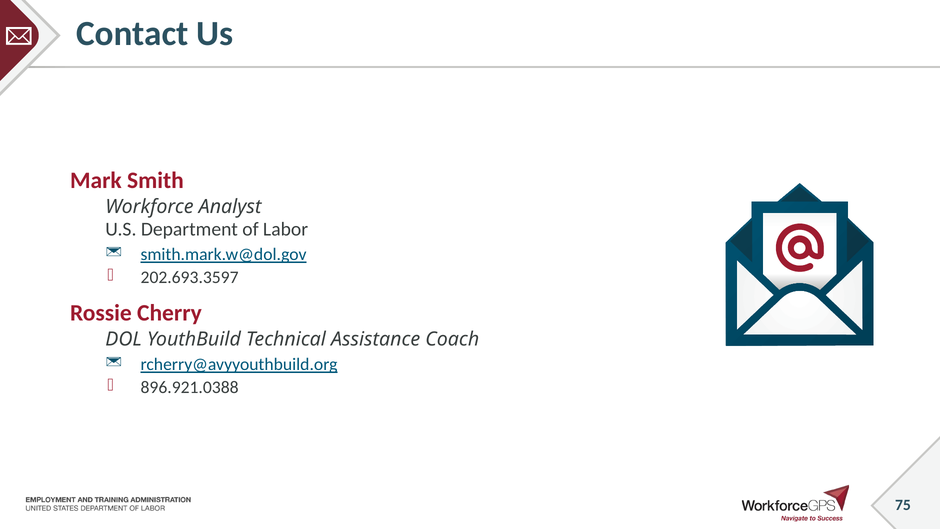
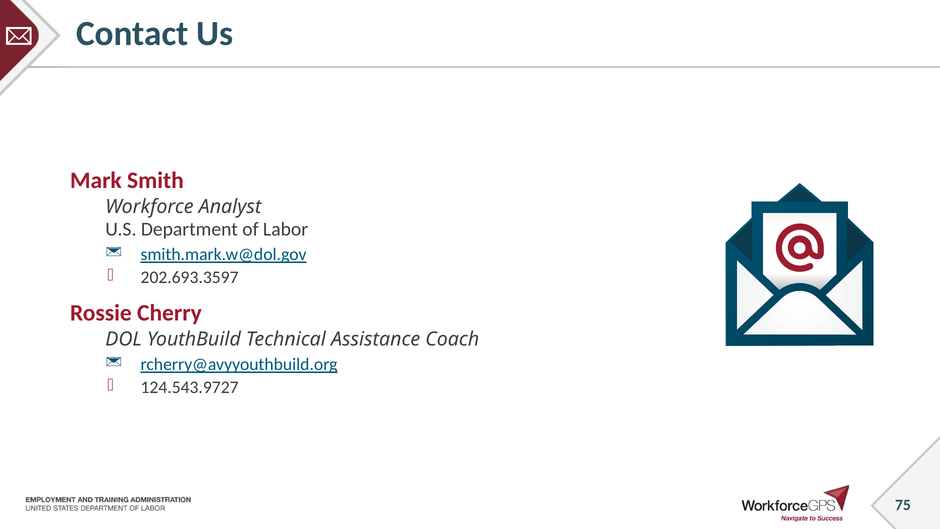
896.921.0388: 896.921.0388 -> 124.543.9727
